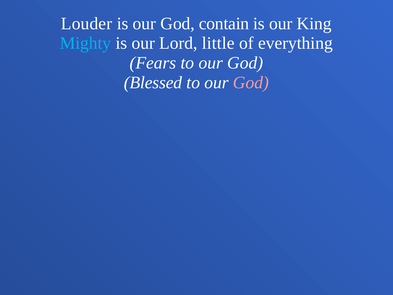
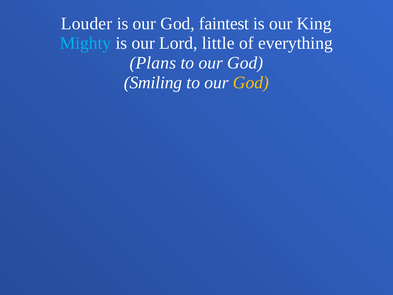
contain: contain -> faintest
Fears: Fears -> Plans
Blessed: Blessed -> Smiling
God at (251, 82) colour: pink -> yellow
